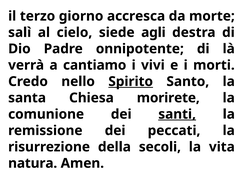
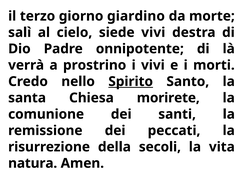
accresca: accresca -> giardino
siede agli: agli -> vivi
cantiamo: cantiamo -> prostrino
santi underline: present -> none
